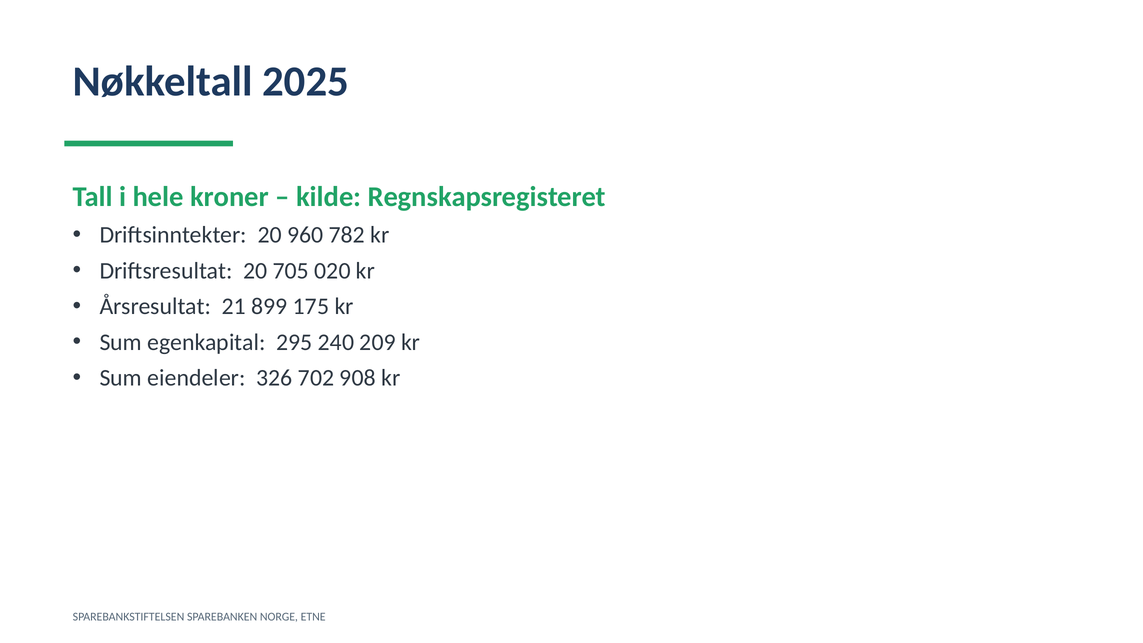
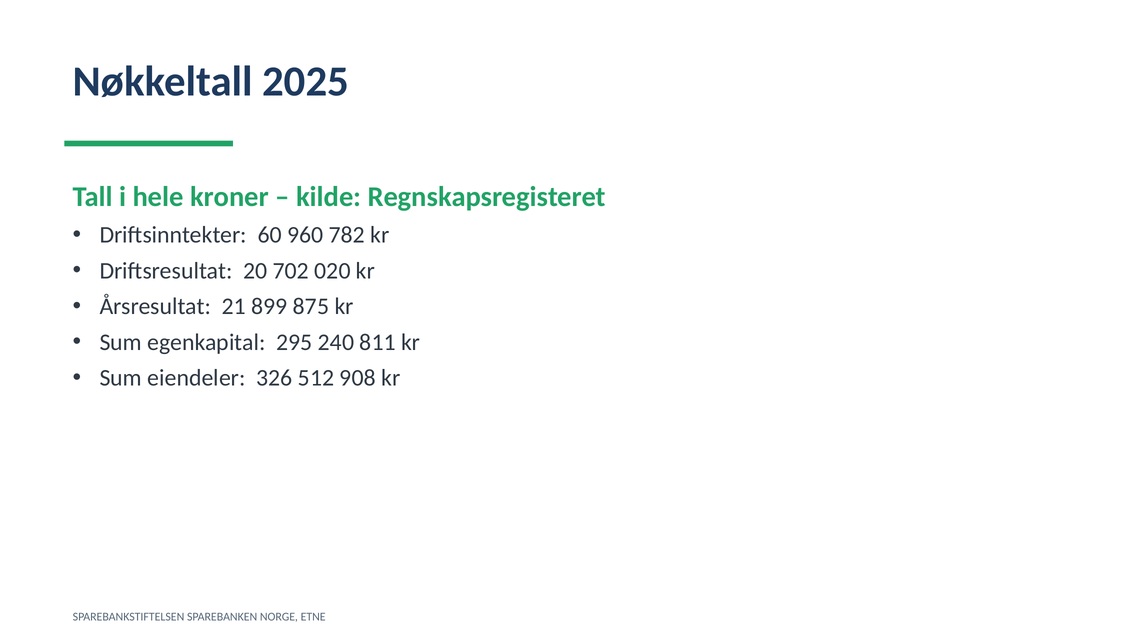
Driftsinntekter 20: 20 -> 60
705: 705 -> 702
175: 175 -> 875
209: 209 -> 811
702: 702 -> 512
